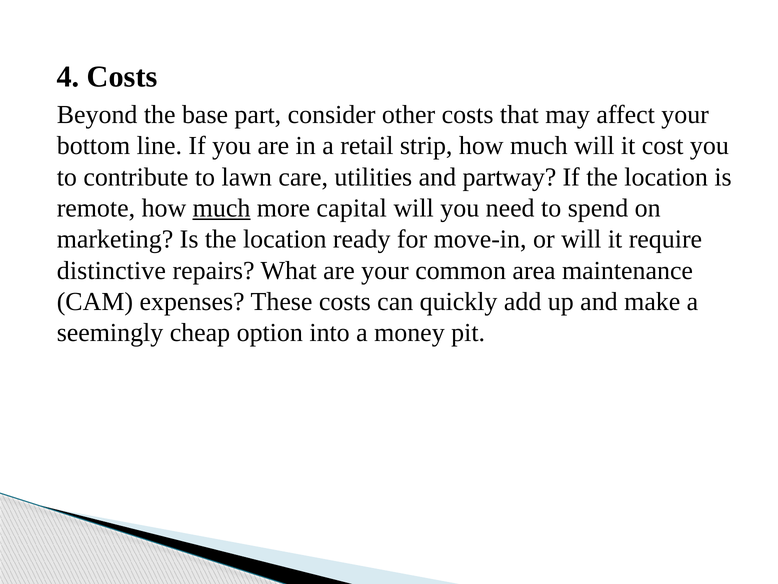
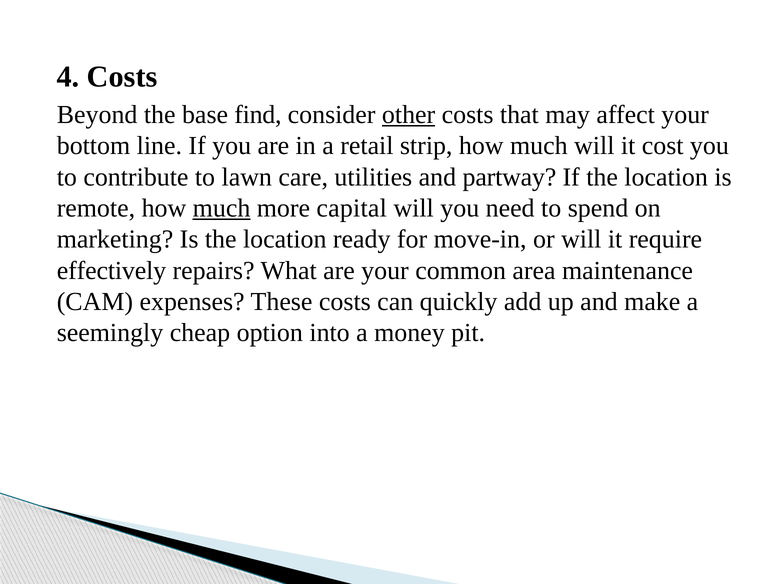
part: part -> find
other underline: none -> present
distinctive: distinctive -> effectively
